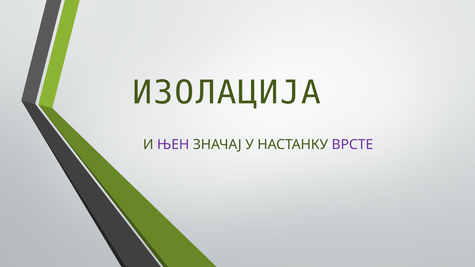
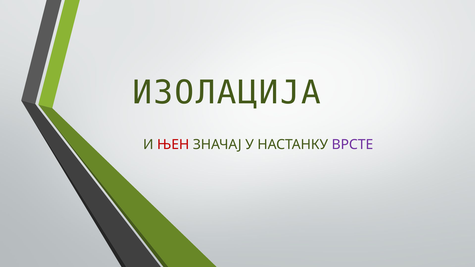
ЊЕН colour: purple -> red
